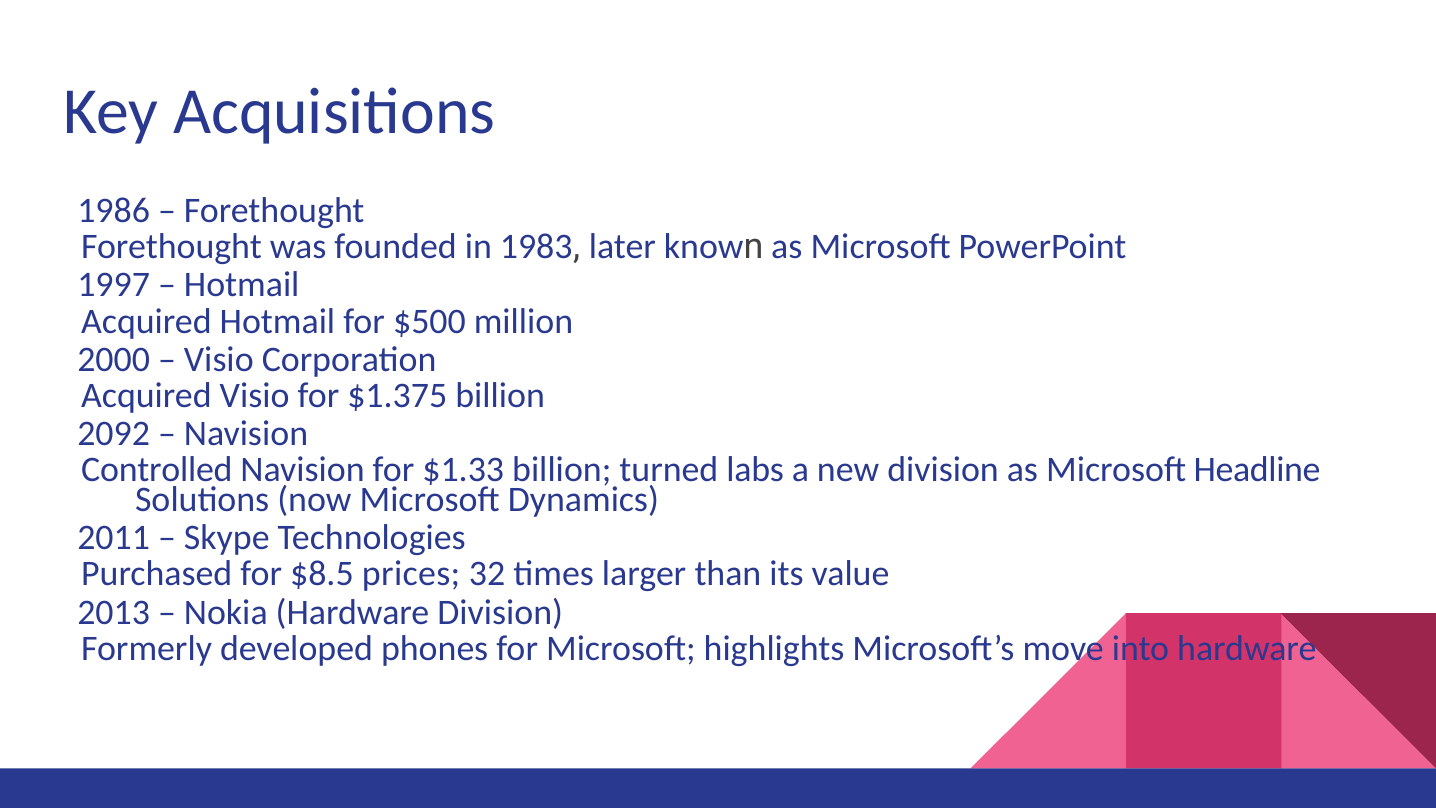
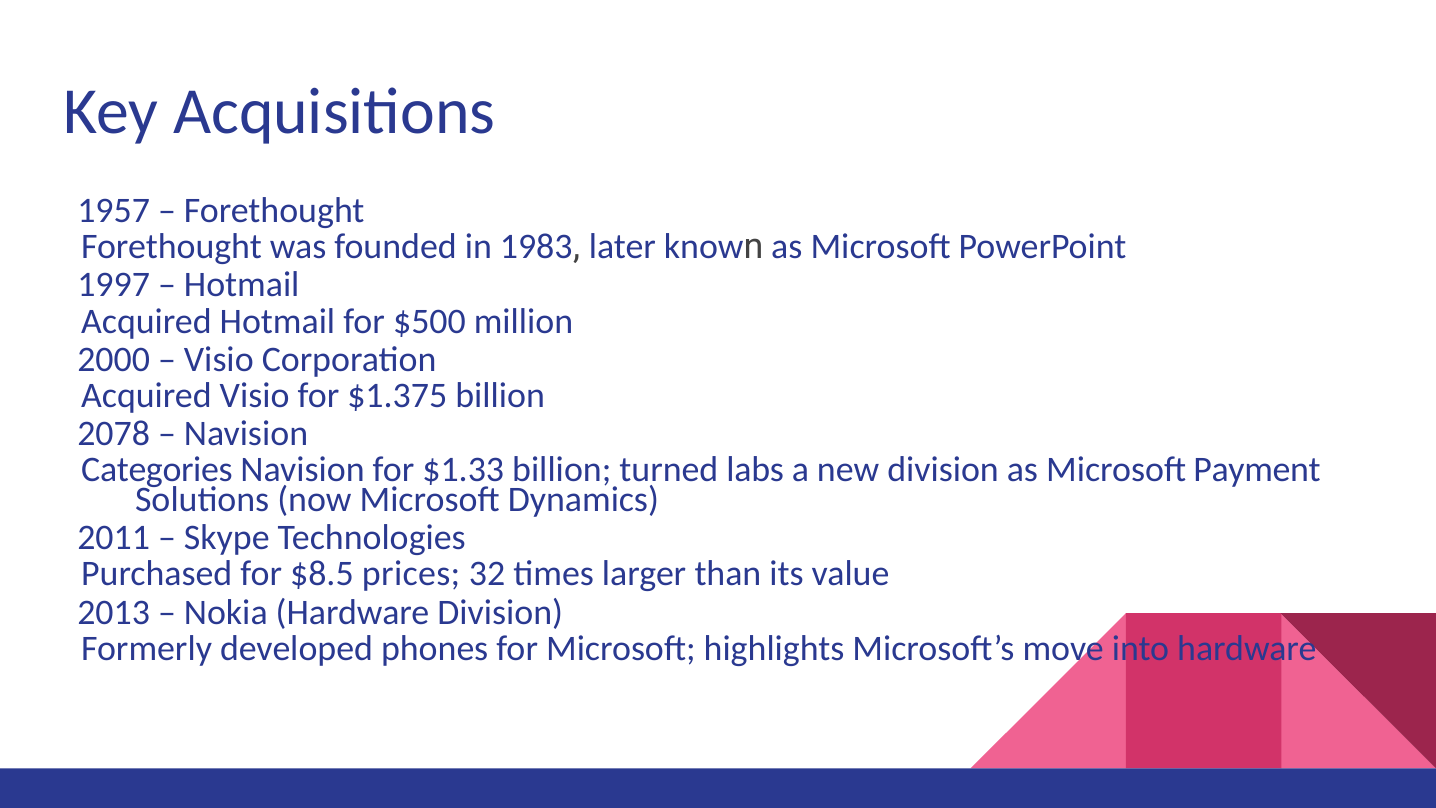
1986: 1986 -> 1957
2092: 2092 -> 2078
Controlled: Controlled -> Categories
Headline: Headline -> Payment
